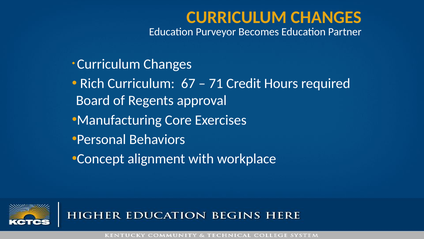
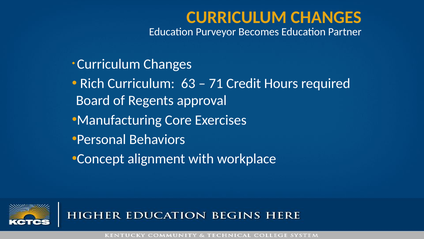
67: 67 -> 63
